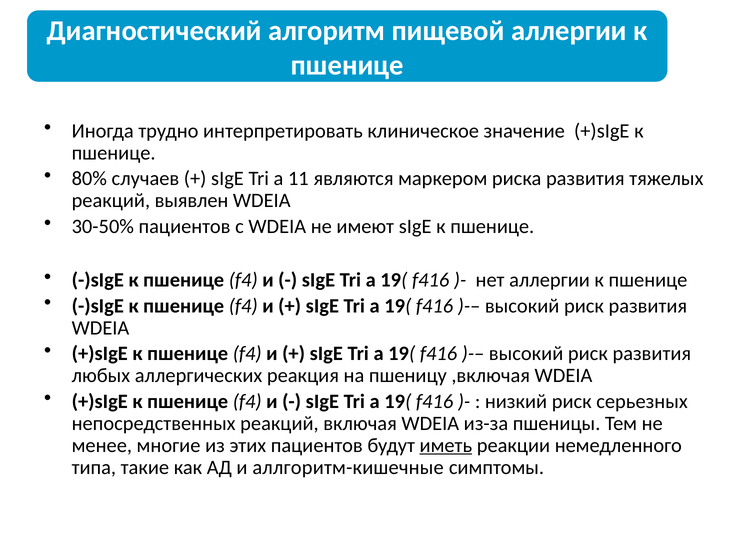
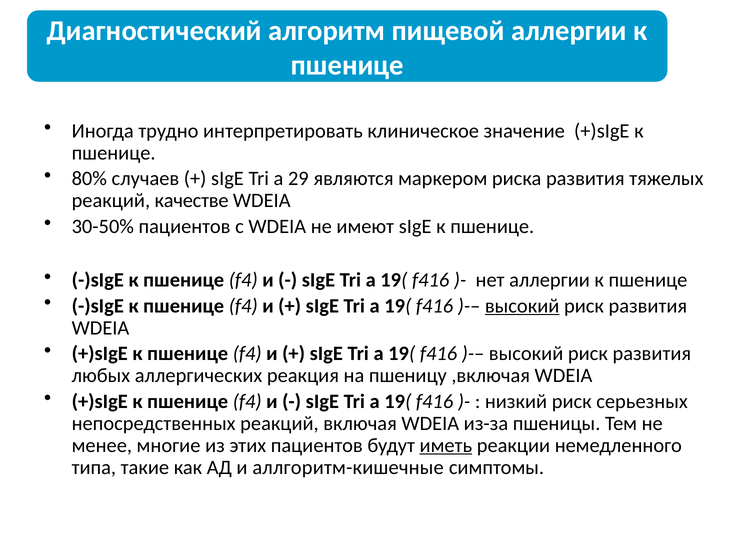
11: 11 -> 29
выявлен: выявлен -> качестве
высокий at (522, 306) underline: none -> present
